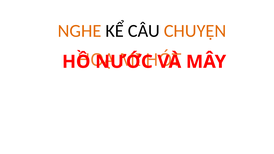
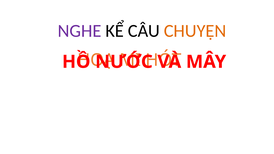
NGHE colour: orange -> purple
